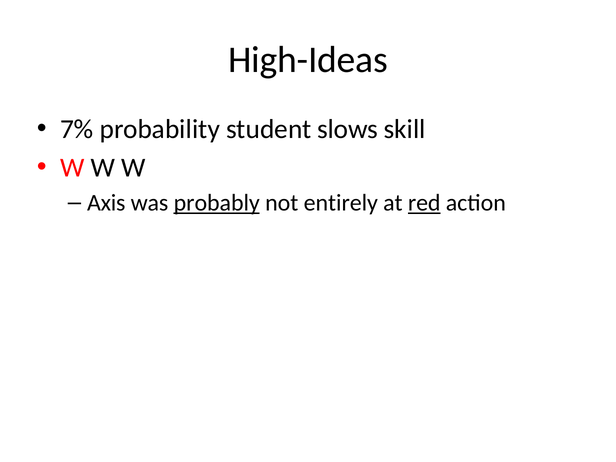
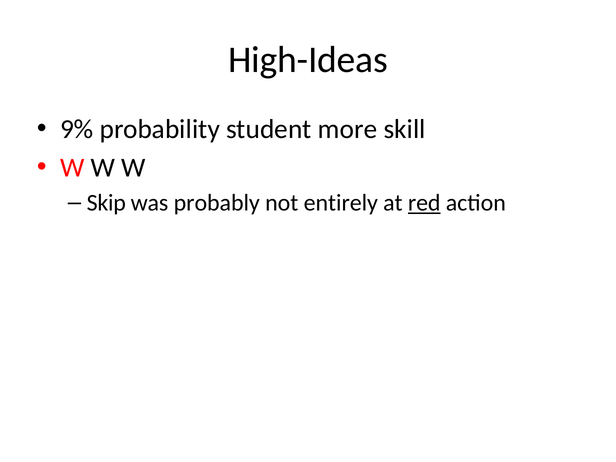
7%: 7% -> 9%
slows: slows -> more
Axis: Axis -> Skip
probably underline: present -> none
